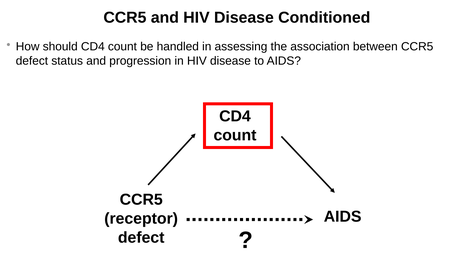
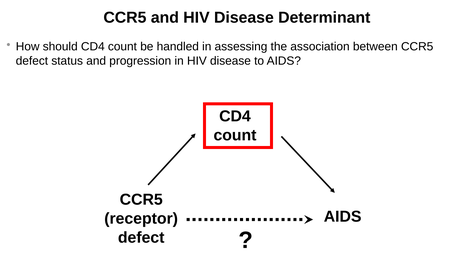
Conditioned: Conditioned -> Determinant
